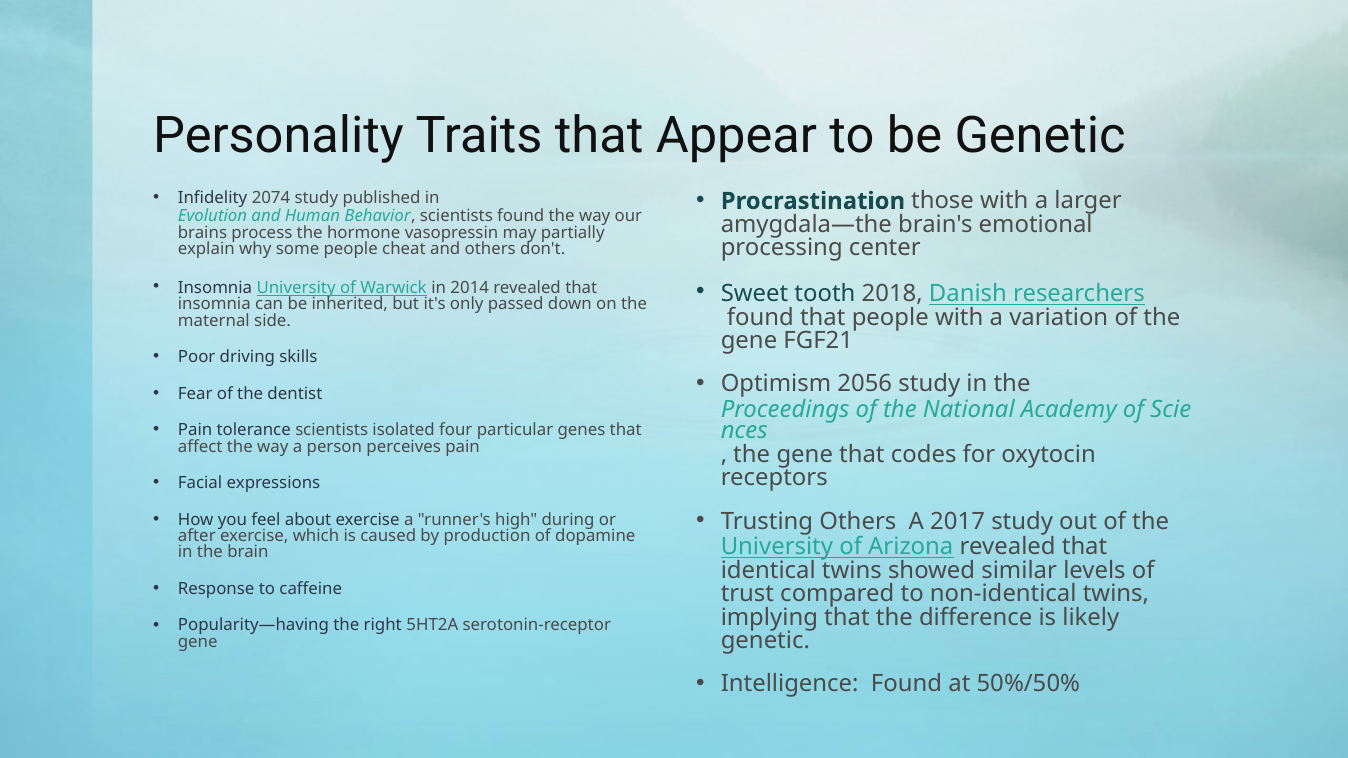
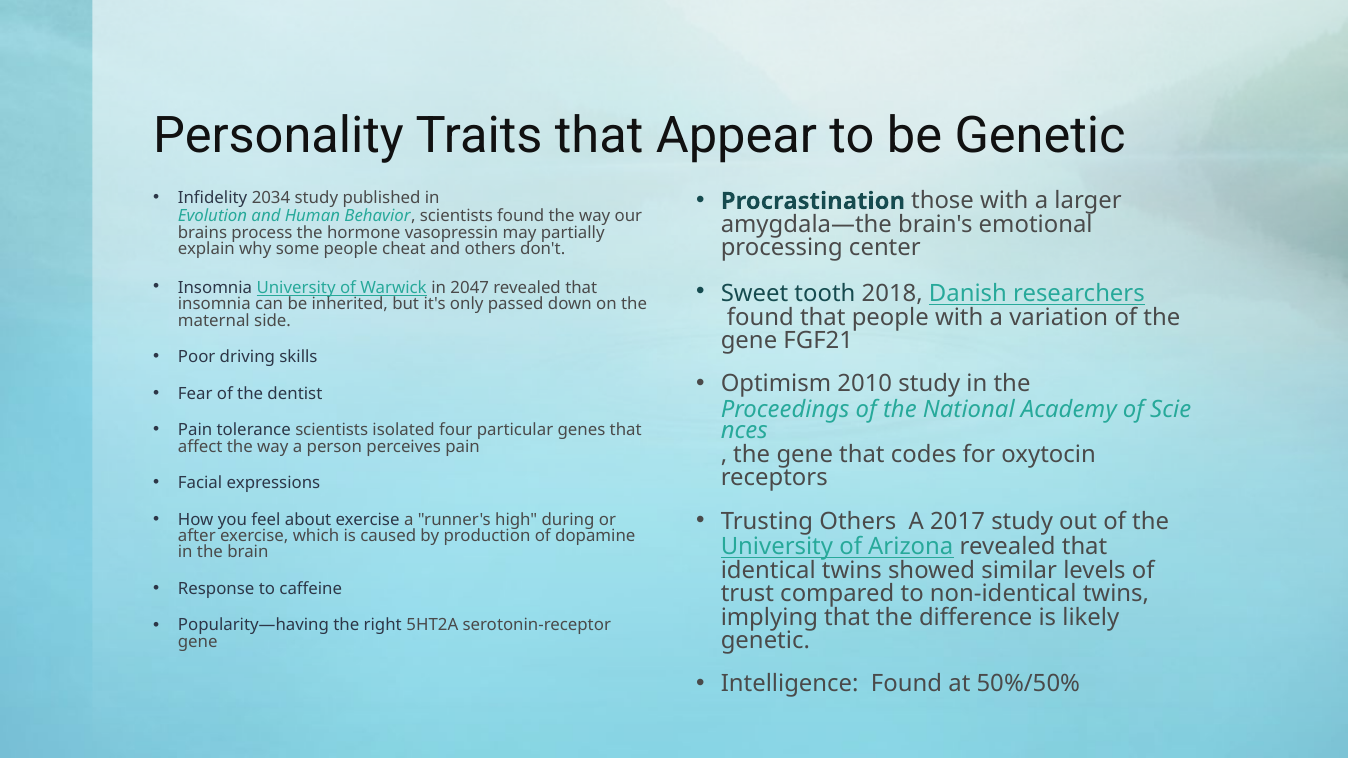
2074: 2074 -> 2034
2014: 2014 -> 2047
2056: 2056 -> 2010
